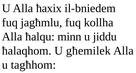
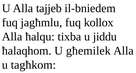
ħaxix: ħaxix -> tajjeb
kollha: kollha -> kollox
minn: minn -> tixba
tagħhom: tagħhom -> tagħkom
